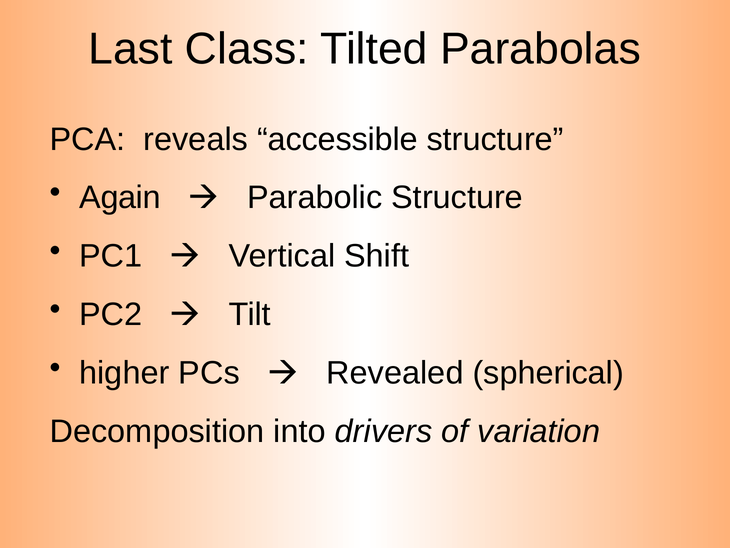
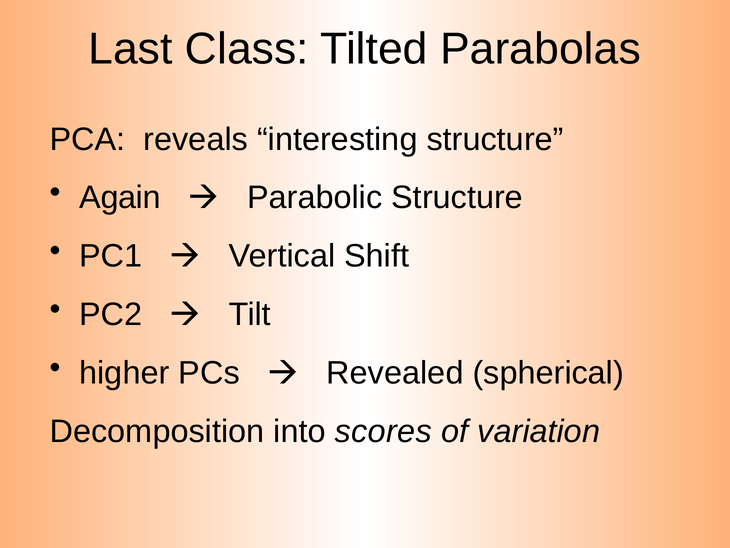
accessible: accessible -> interesting
drivers: drivers -> scores
